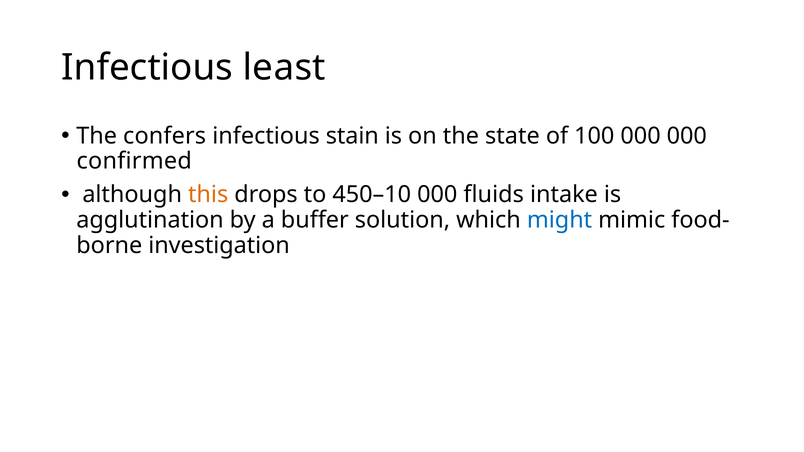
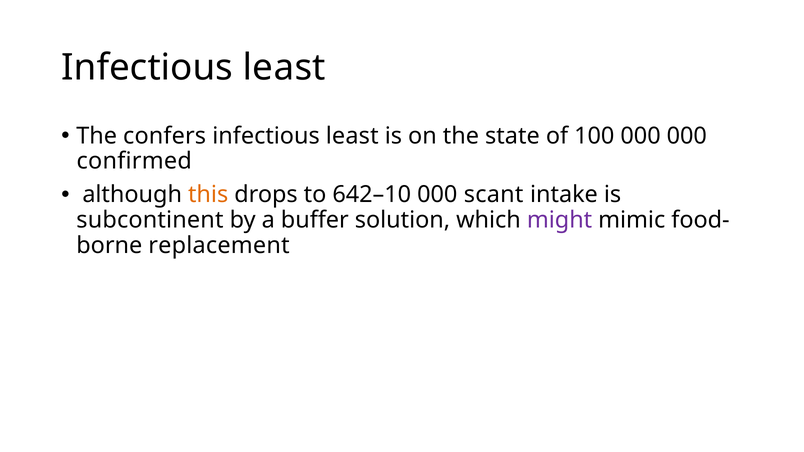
stain at (352, 136): stain -> least
450–10: 450–10 -> 642–10
fluids: fluids -> scant
agglutination: agglutination -> subcontinent
might colour: blue -> purple
investigation: investigation -> replacement
